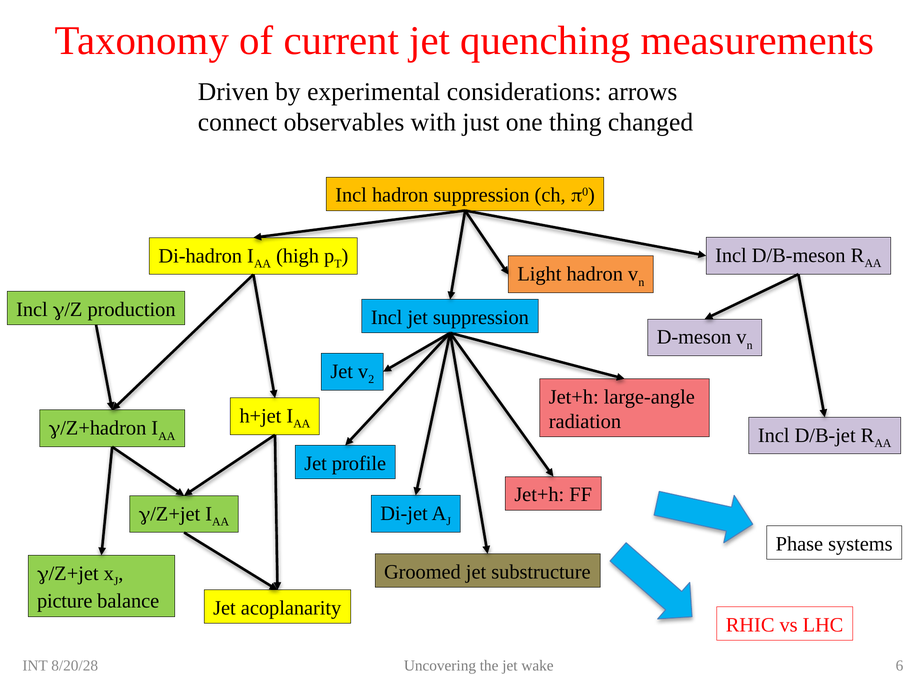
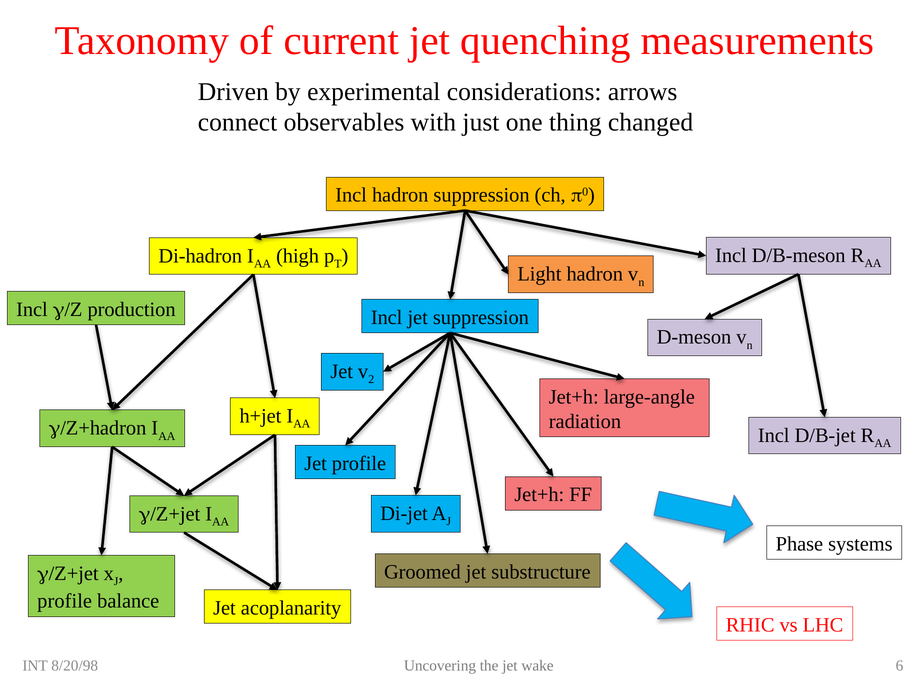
picture at (65, 601): picture -> profile
8/20/28: 8/20/28 -> 8/20/98
